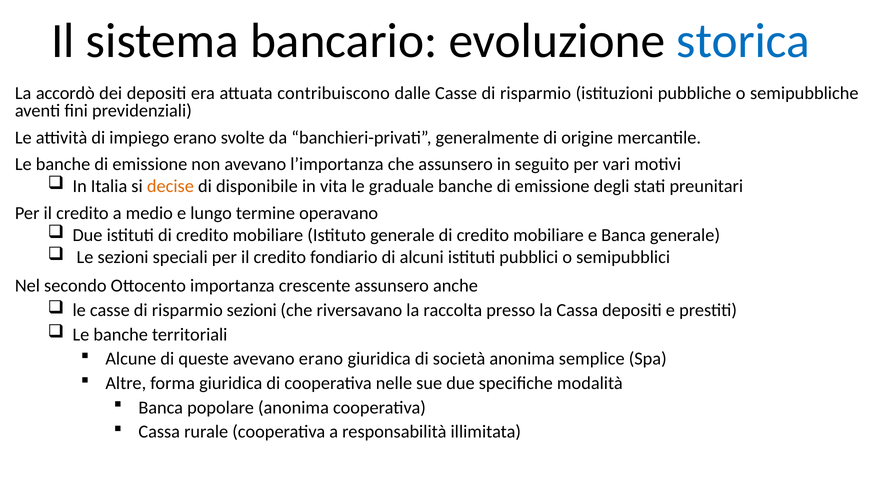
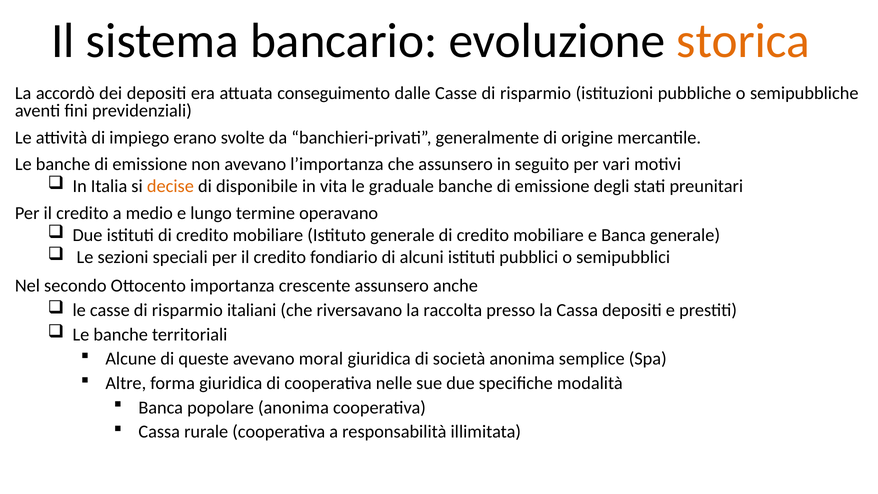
storica colour: blue -> orange
contribuiscono: contribuiscono -> conseguimento
risparmio sezioni: sezioni -> italiani
avevano erano: erano -> moral
